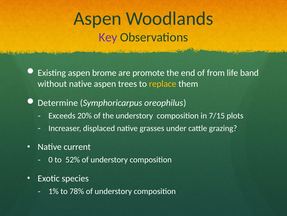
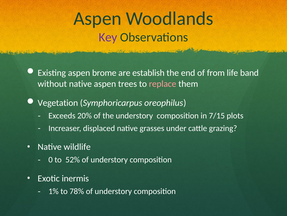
promote: promote -> establish
replace colour: yellow -> pink
Determine: Determine -> Vegetation
current: current -> wildlife
species: species -> inermis
